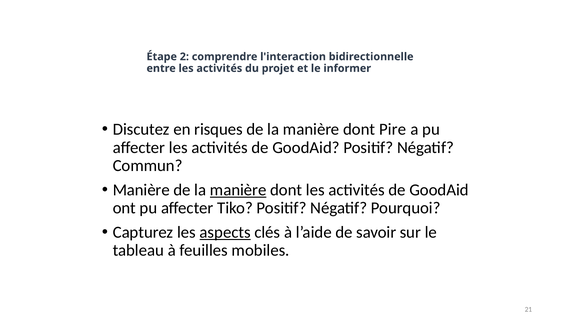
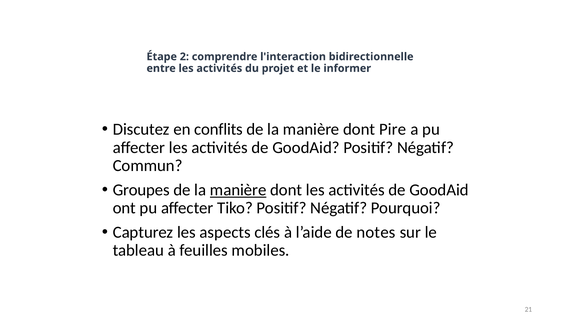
risques: risques -> conflits
Manière at (141, 190): Manière -> Groupes
aspects underline: present -> none
savoir: savoir -> notes
